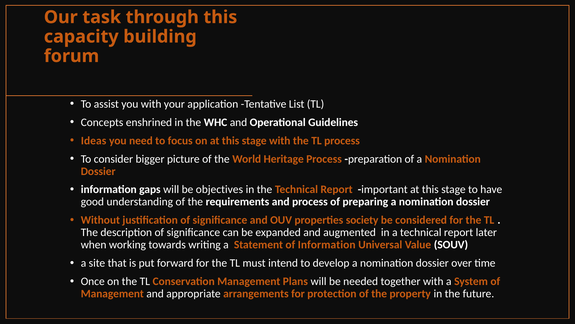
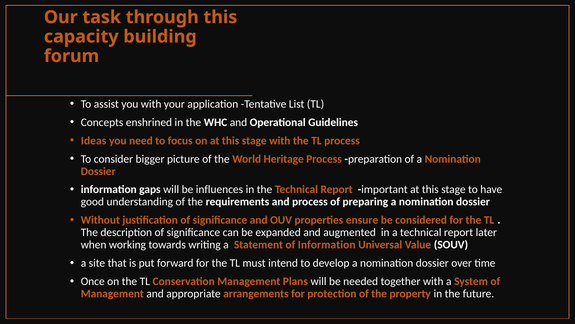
objectives: objectives -> influences
society: society -> ensure
